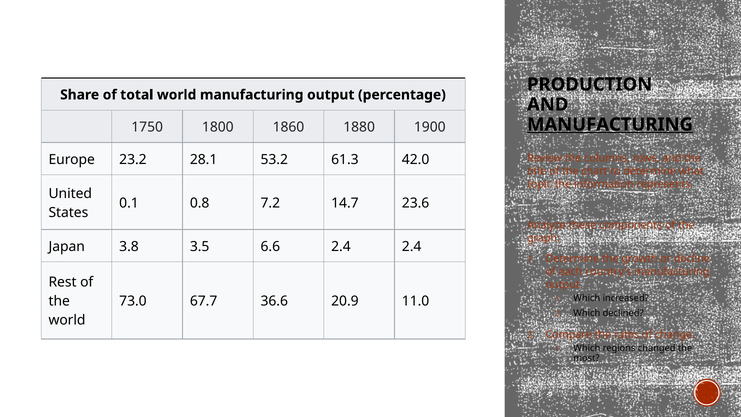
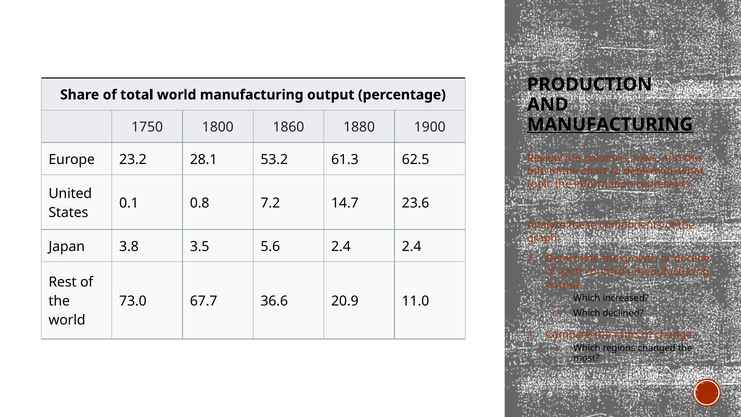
42.0: 42.0 -> 62.5
6.6: 6.6 -> 5.6
most underline: none -> present
